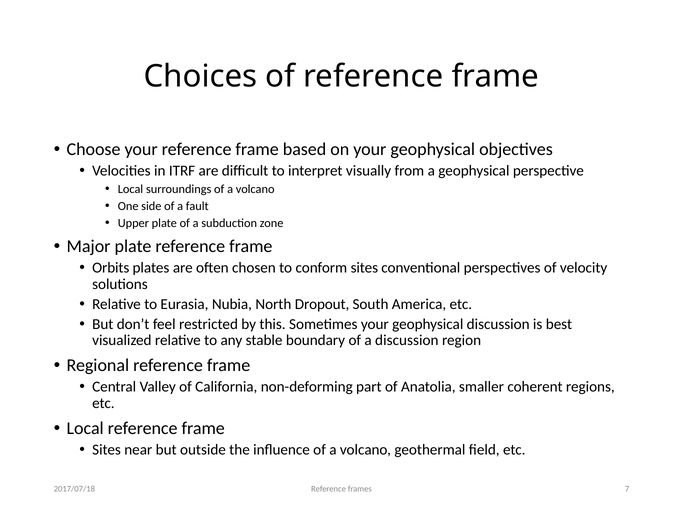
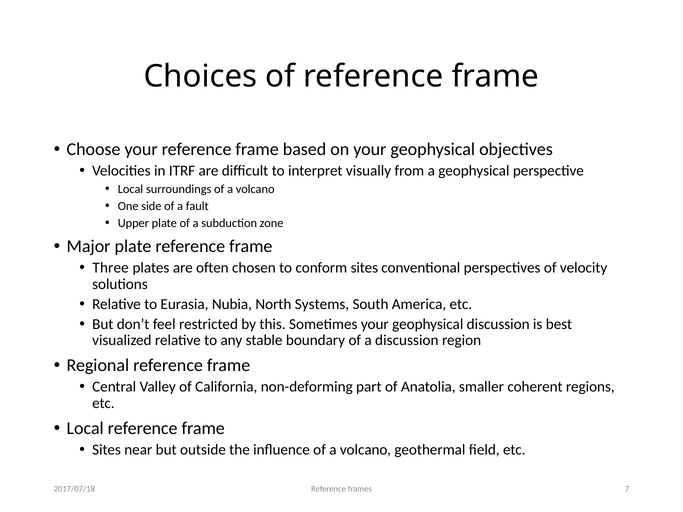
Orbits: Orbits -> Three
Dropout: Dropout -> Systems
